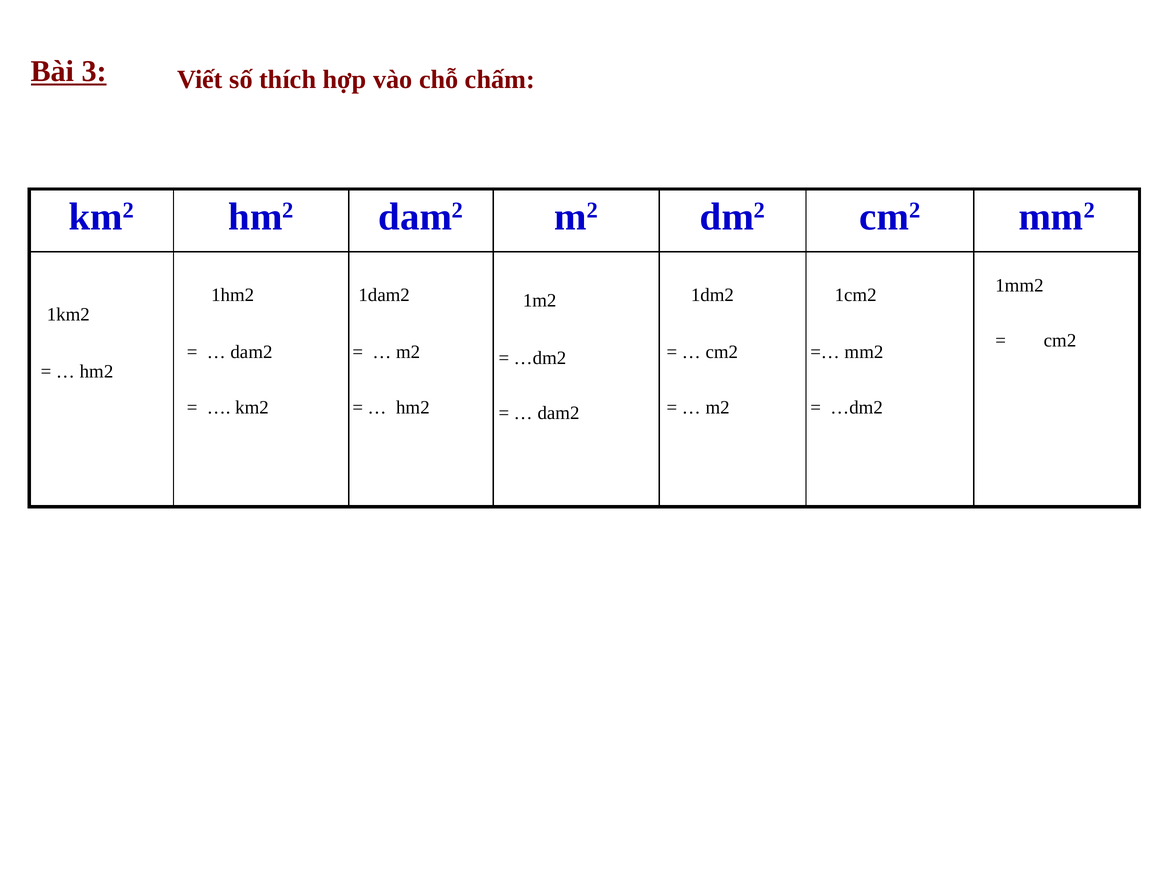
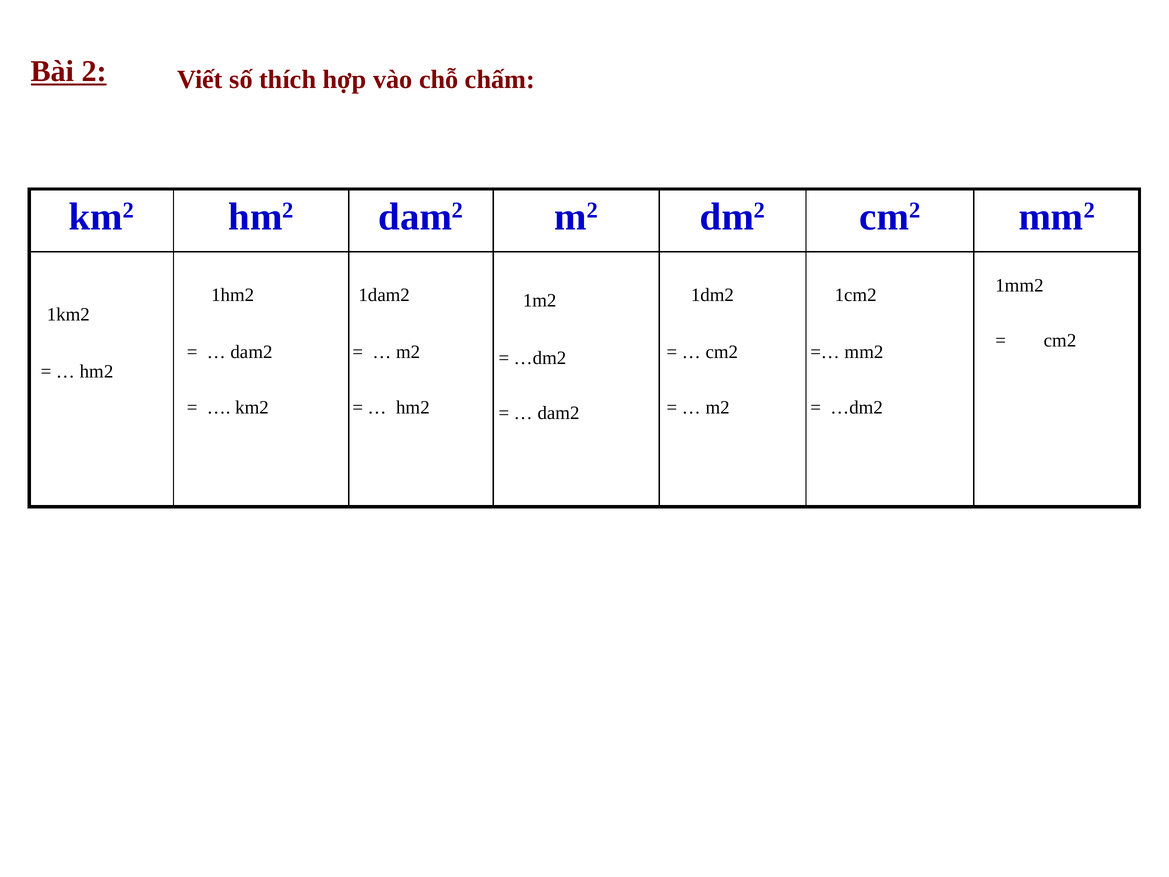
3: 3 -> 2
